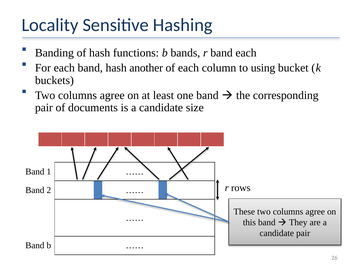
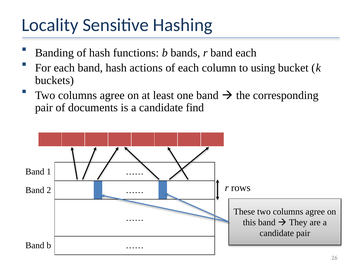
another: another -> actions
size: size -> find
